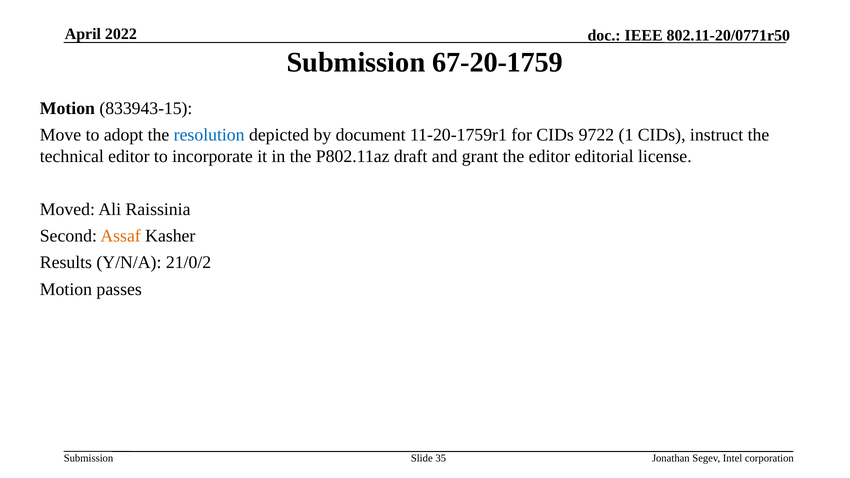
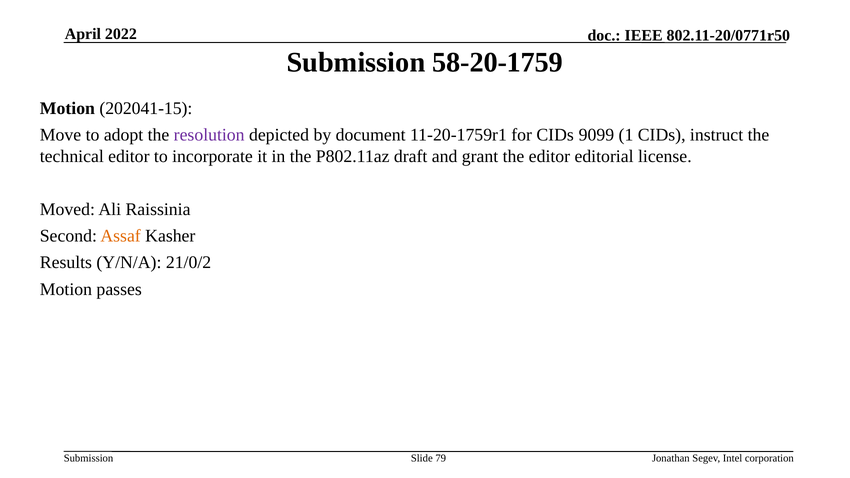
67-20-1759: 67-20-1759 -> 58-20-1759
833943-15: 833943-15 -> 202041-15
resolution colour: blue -> purple
9722: 9722 -> 9099
35: 35 -> 79
